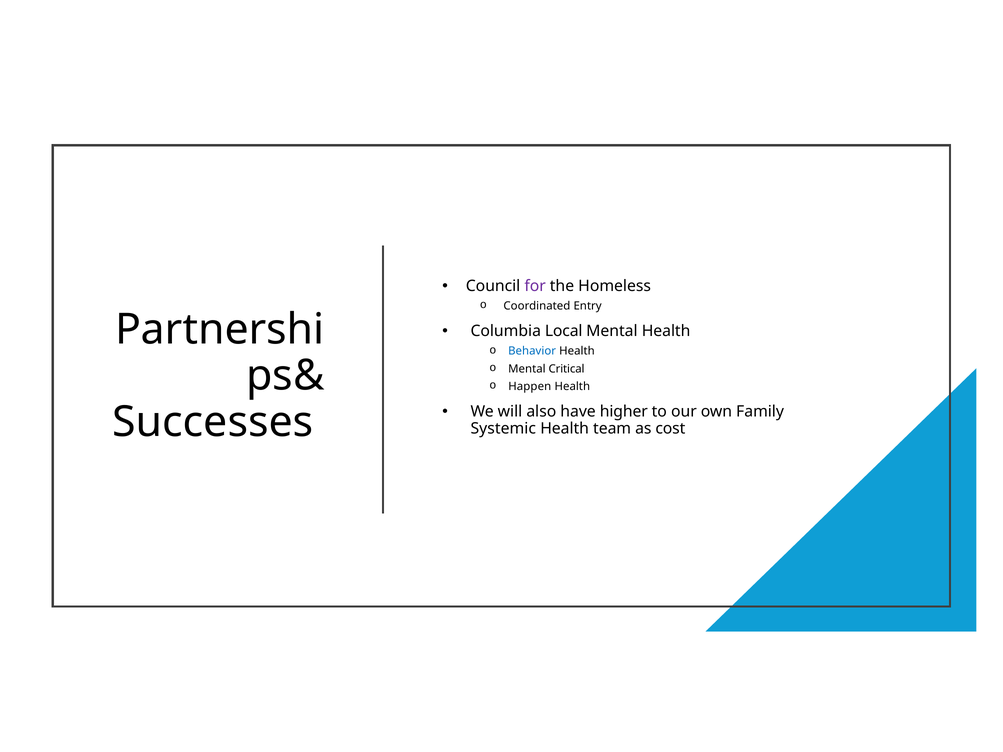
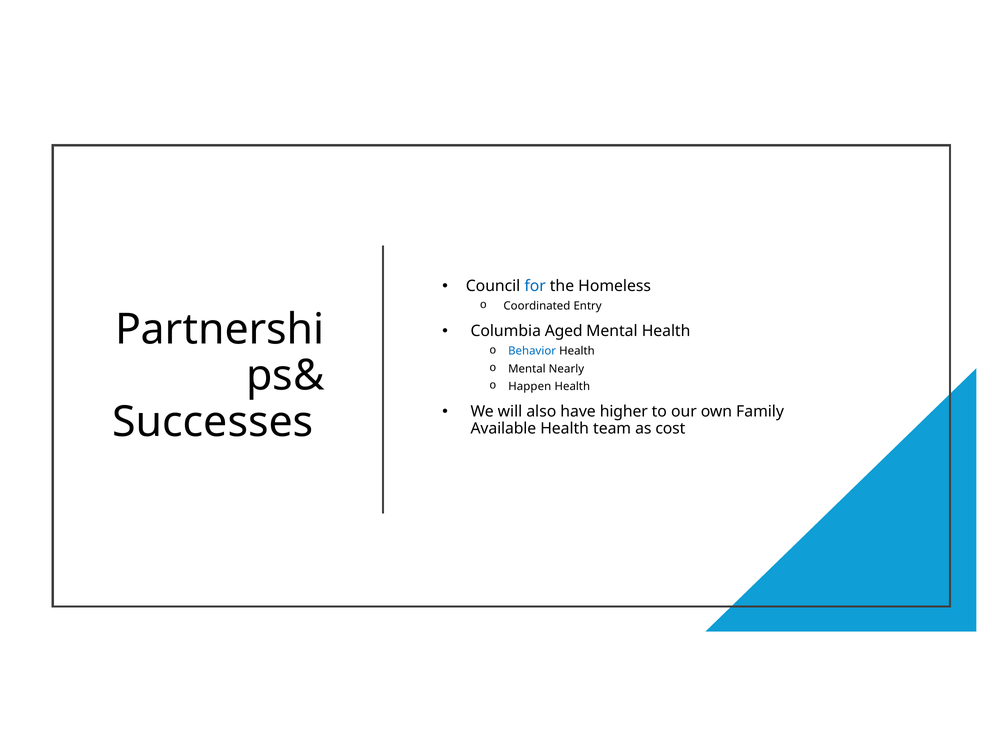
for colour: purple -> blue
Local: Local -> Aged
Critical: Critical -> Nearly
Systemic: Systemic -> Available
